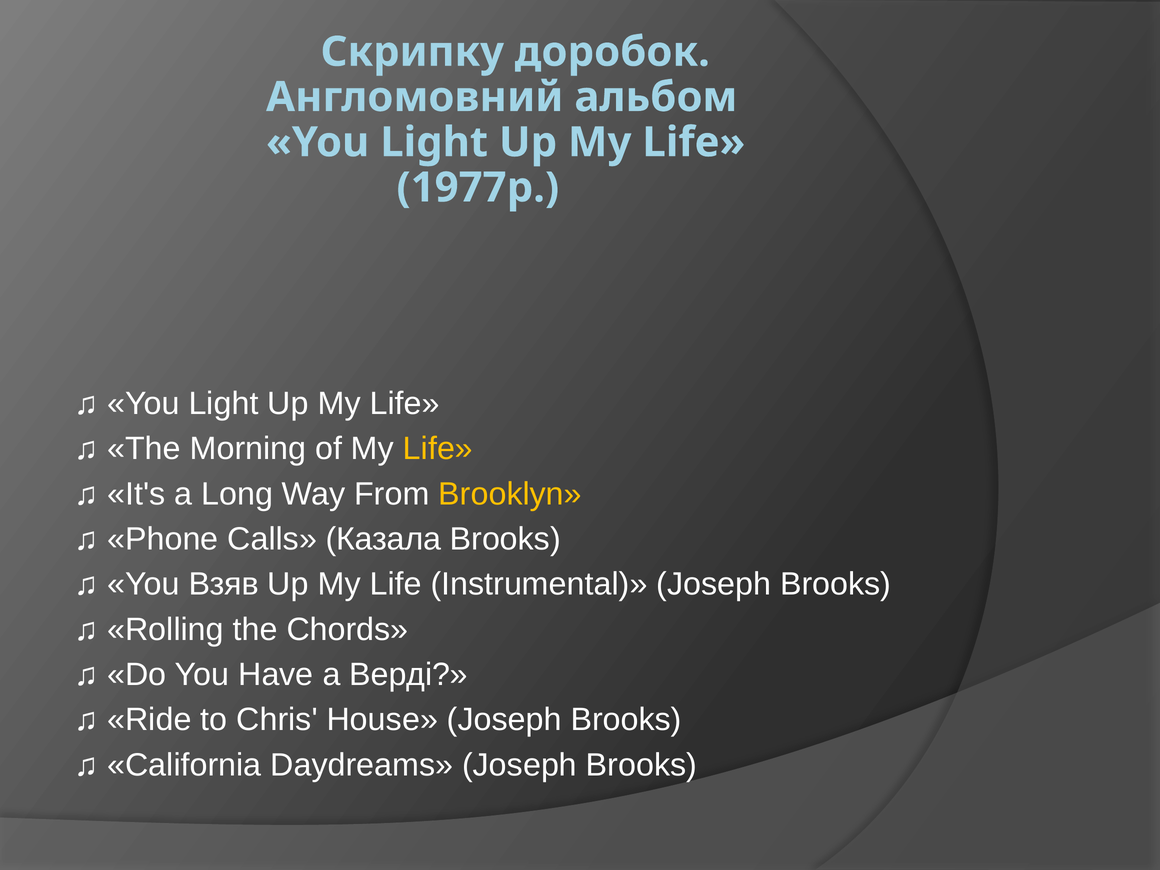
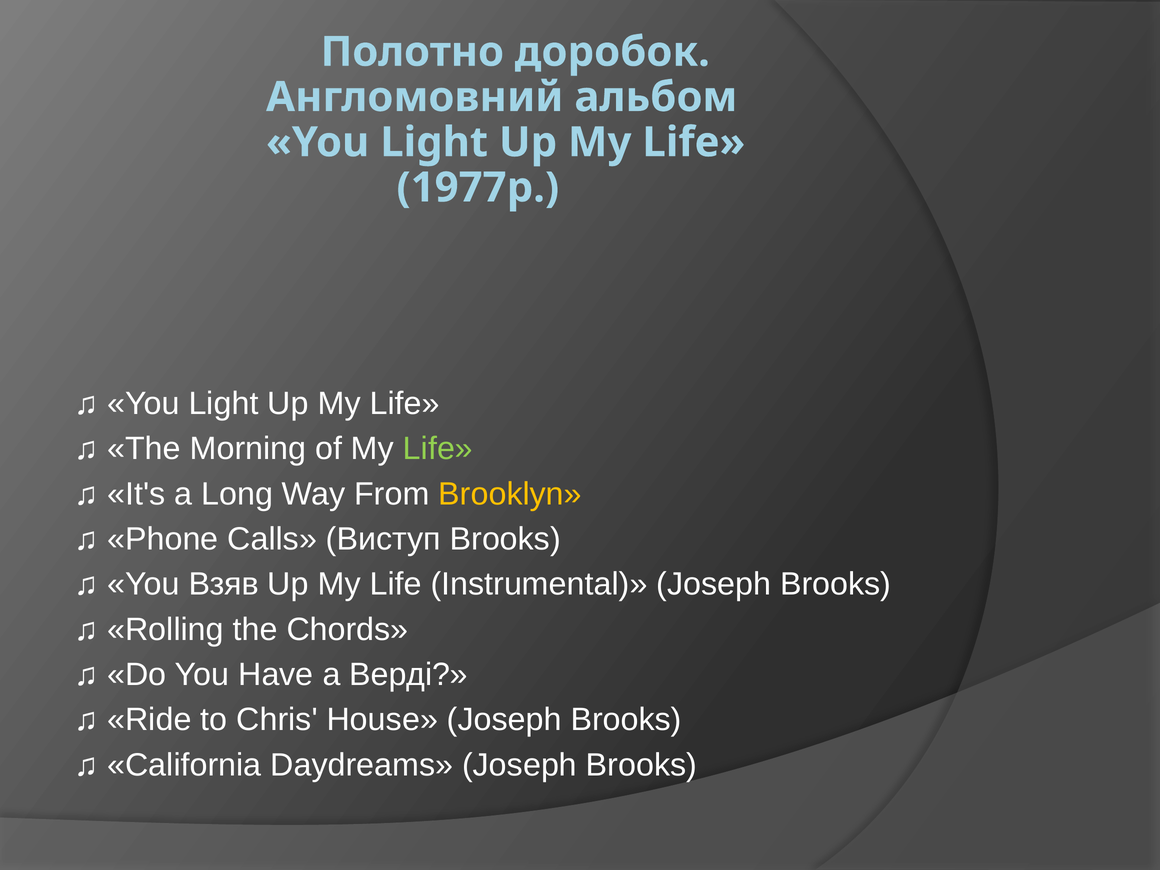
Скрипку: Скрипку -> Полотно
Life at (438, 449) colour: yellow -> light green
Казала: Казала -> Виступ
